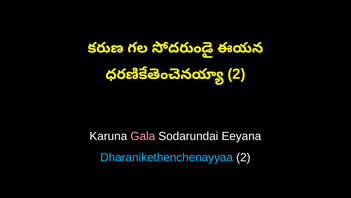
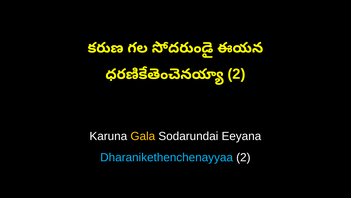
Gala colour: pink -> yellow
